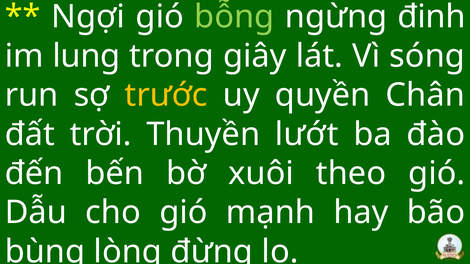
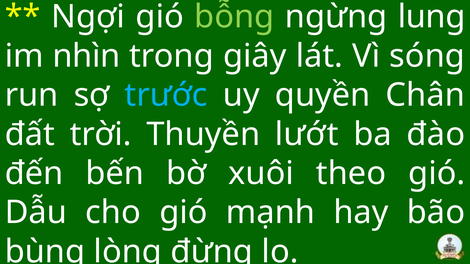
đinh: đinh -> lung
lung: lung -> nhìn
trước colour: yellow -> light blue
